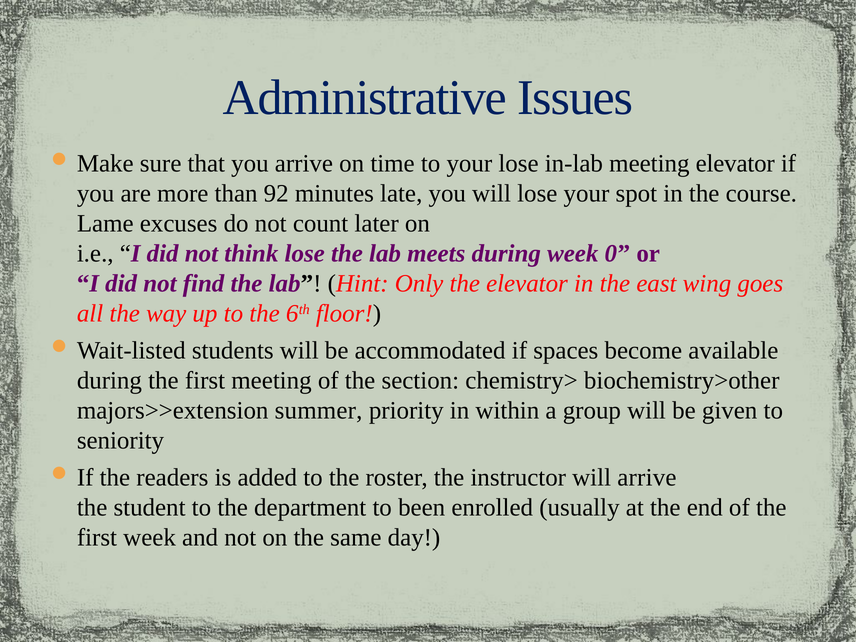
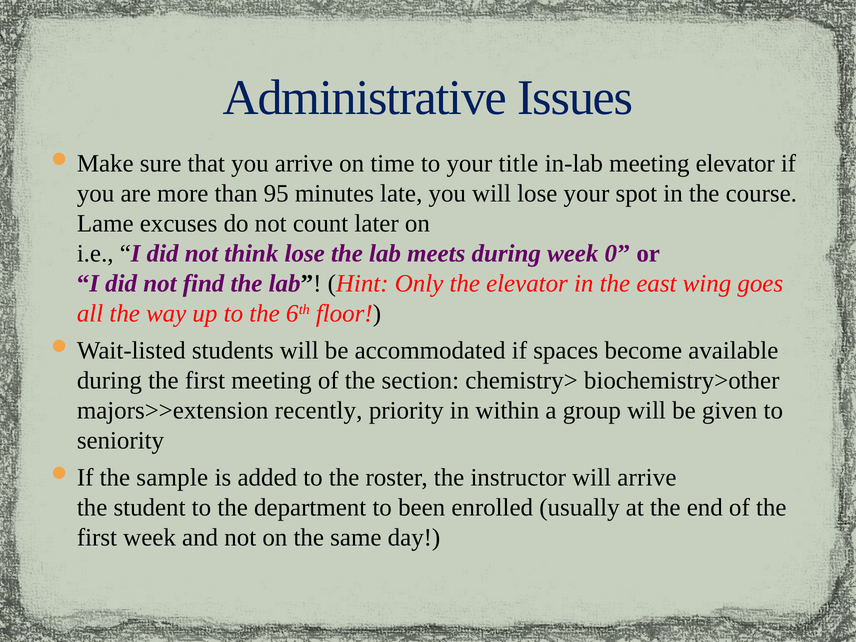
your lose: lose -> title
92: 92 -> 95
summer: summer -> recently
readers: readers -> sample
